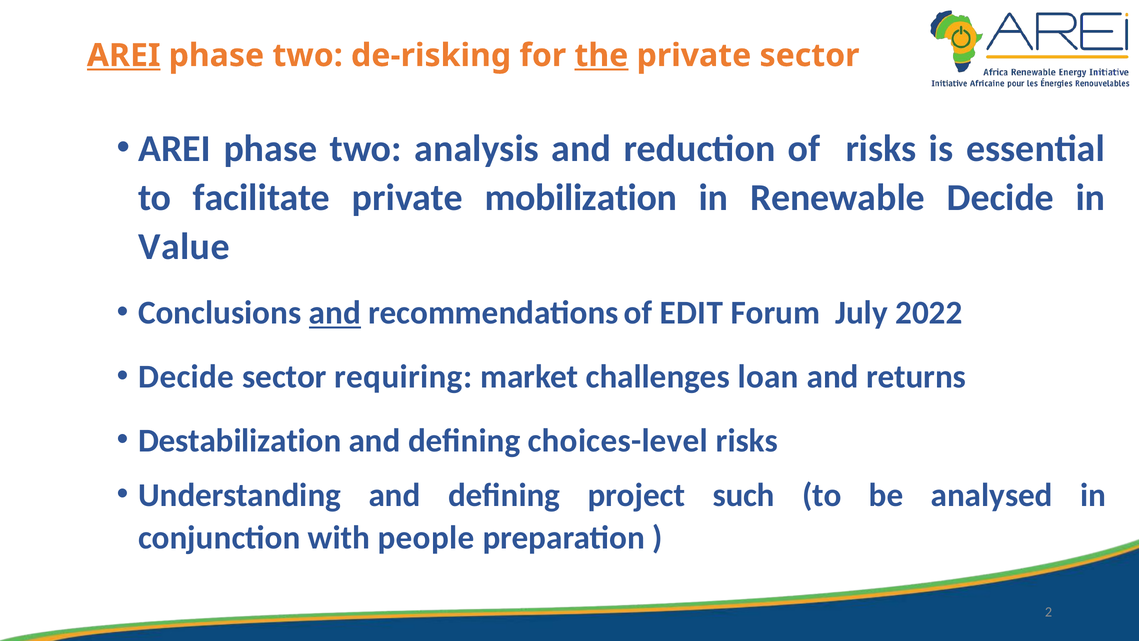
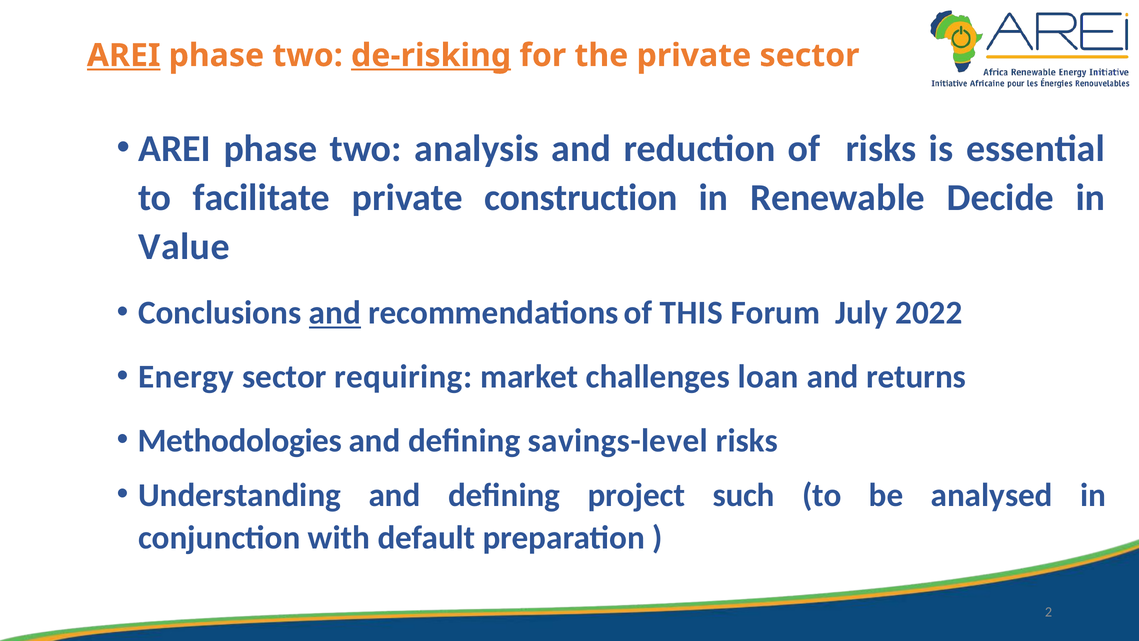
de-risking underline: none -> present
the underline: present -> none
mobilization: mobilization -> construction
EDIT: EDIT -> THIS
Decide at (186, 377): Decide -> Energy
Destabilization: Destabilization -> Methodologies
choices-level: choices-level -> savings-level
people: people -> default
